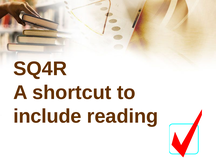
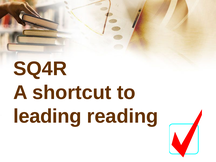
include: include -> leading
